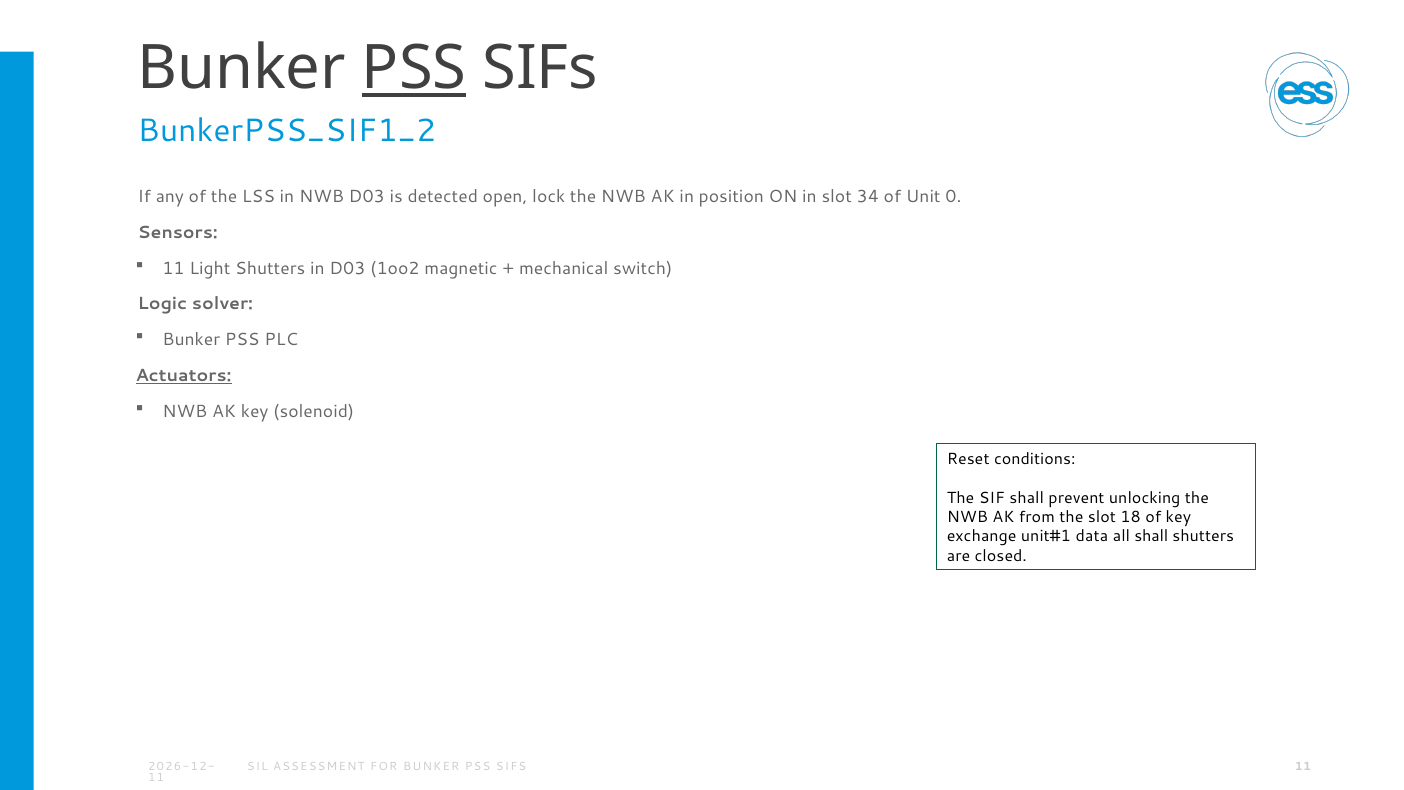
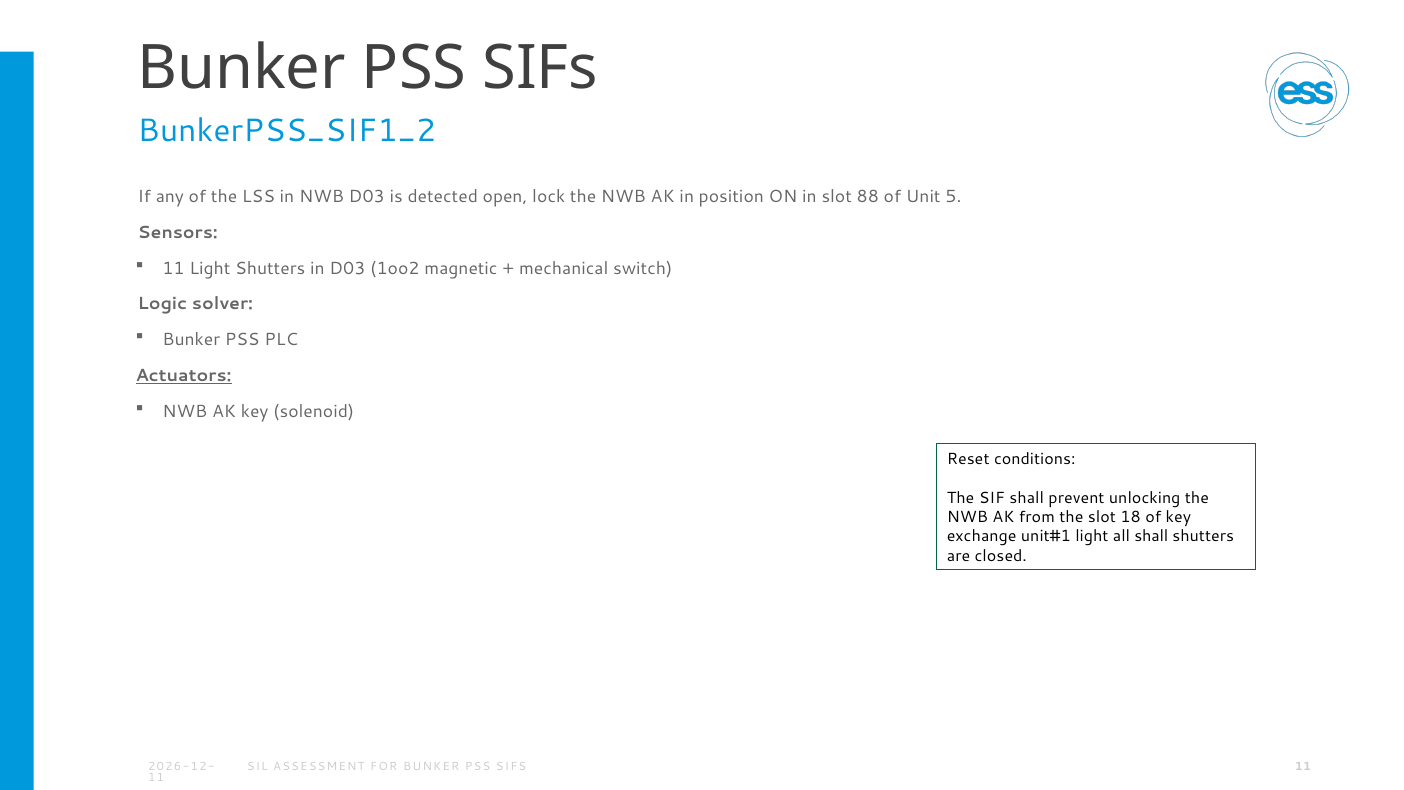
PSS at (414, 69) underline: present -> none
34: 34 -> 88
0: 0 -> 5
data at (1092, 536): data -> light
